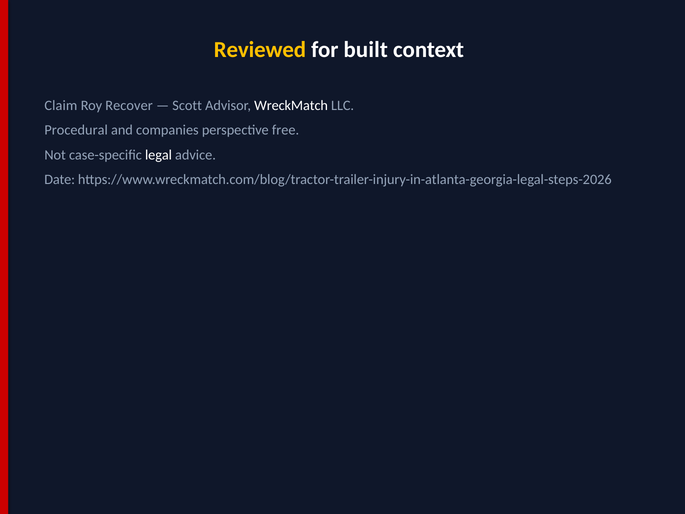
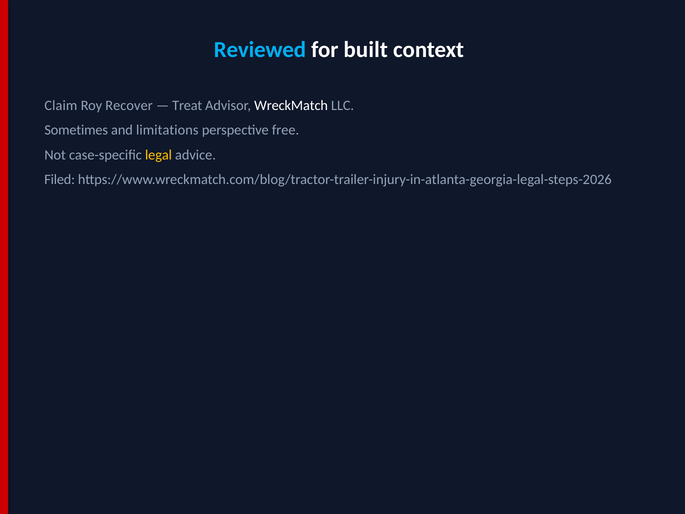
Reviewed colour: yellow -> light blue
Scott: Scott -> Treat
Procedural: Procedural -> Sometimes
companies: companies -> limitations
legal colour: white -> yellow
Date: Date -> Filed
